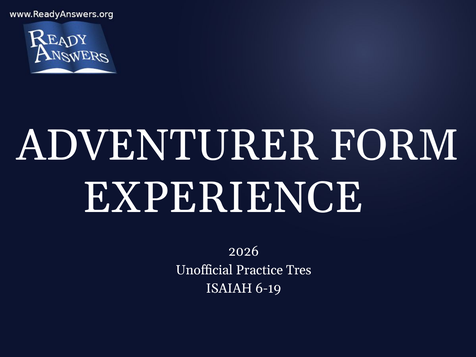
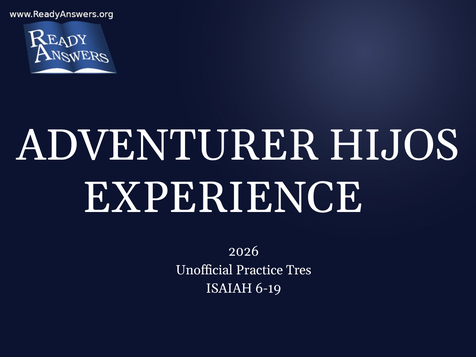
FORM: FORM -> HIJOS
